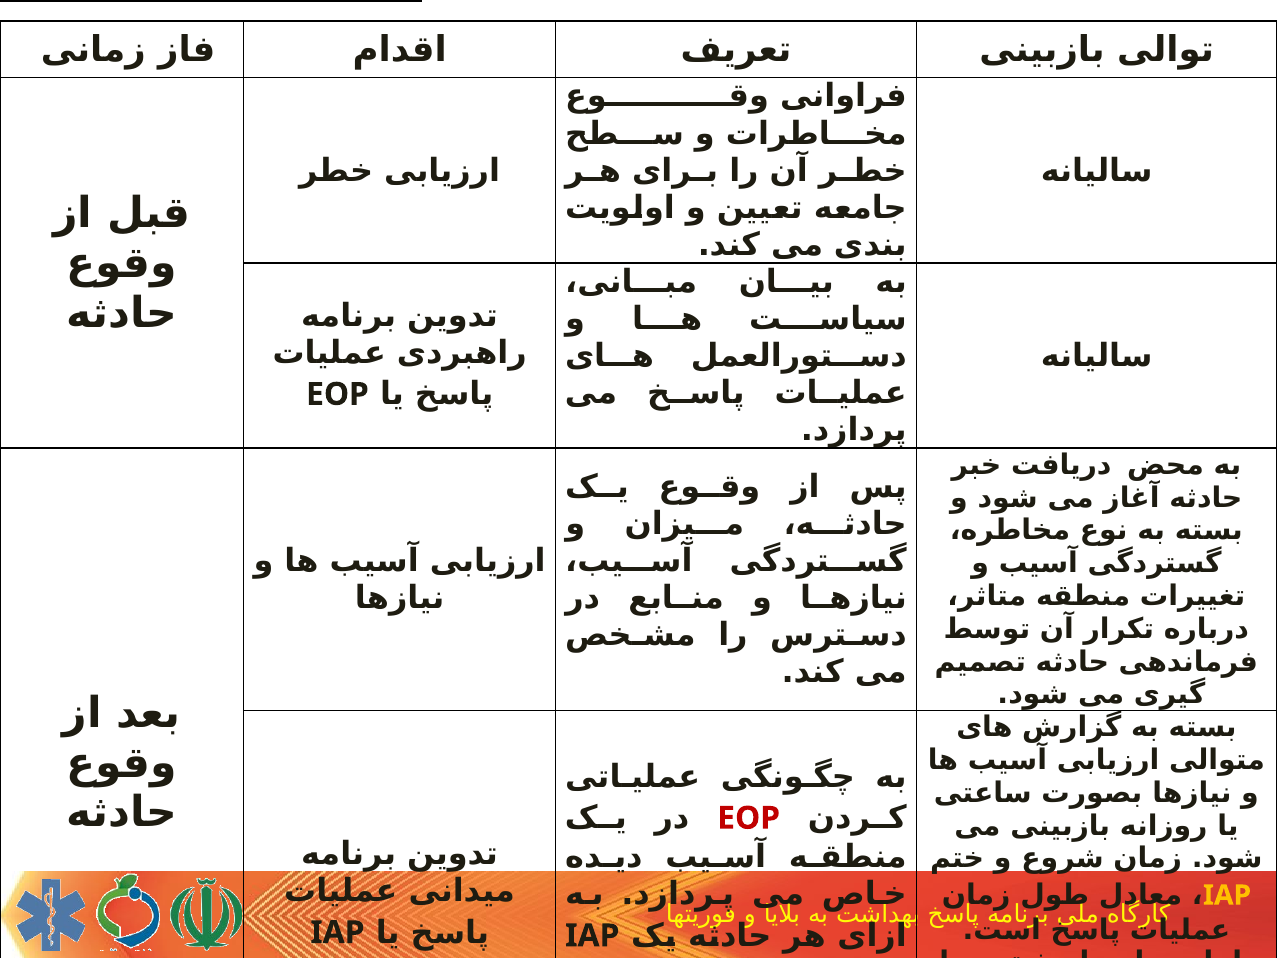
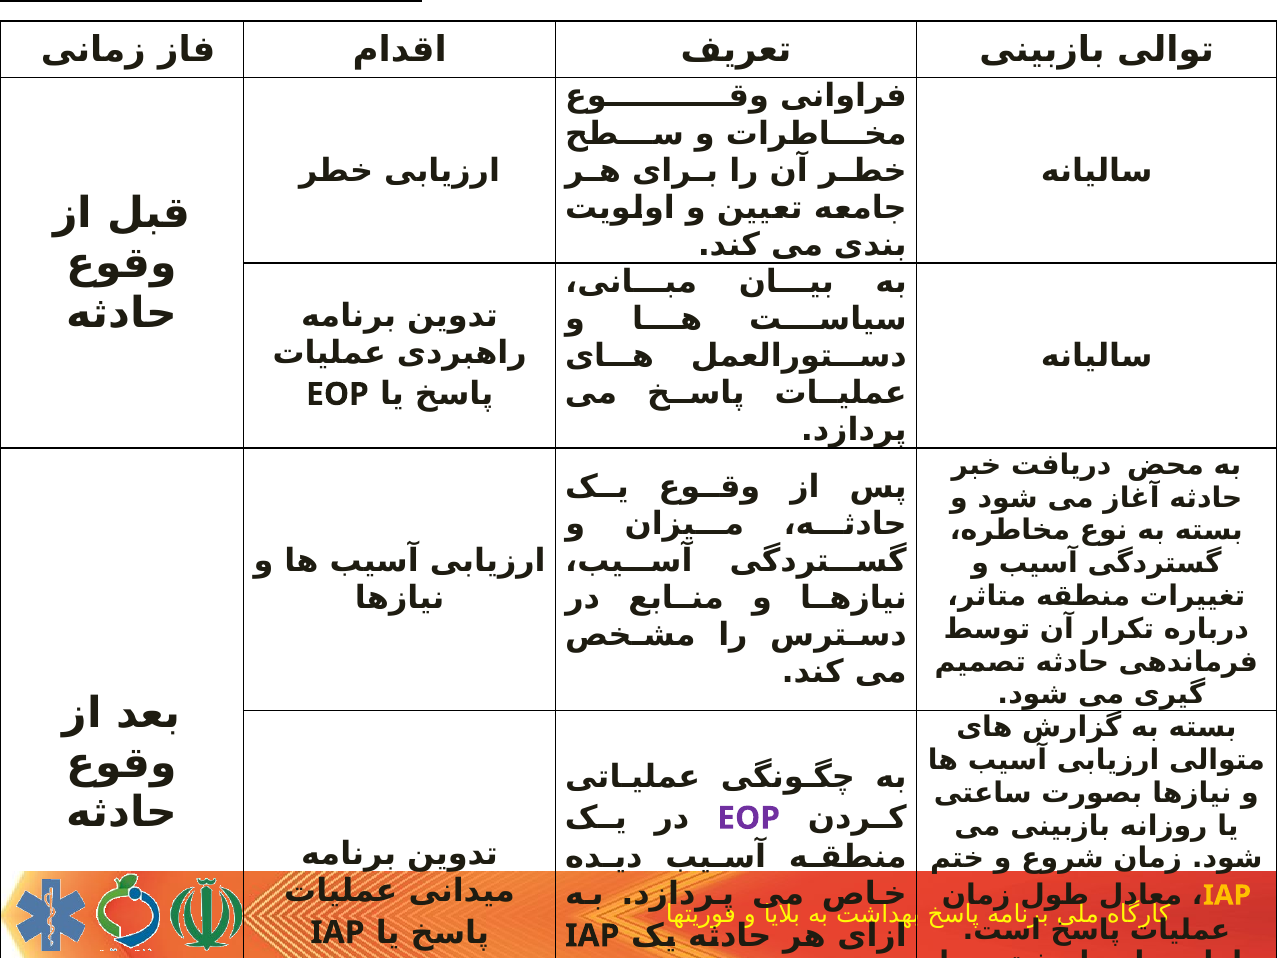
EOP at (749, 818) colour: red -> purple
